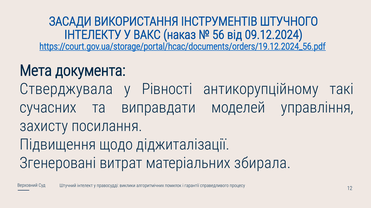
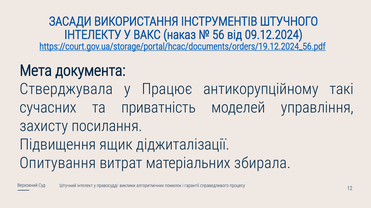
Рівності: Рівності -> Працює
виправдати: виправдати -> приватність
щодо: щодо -> ящик
Згенеровані: Згенеровані -> Опитування
